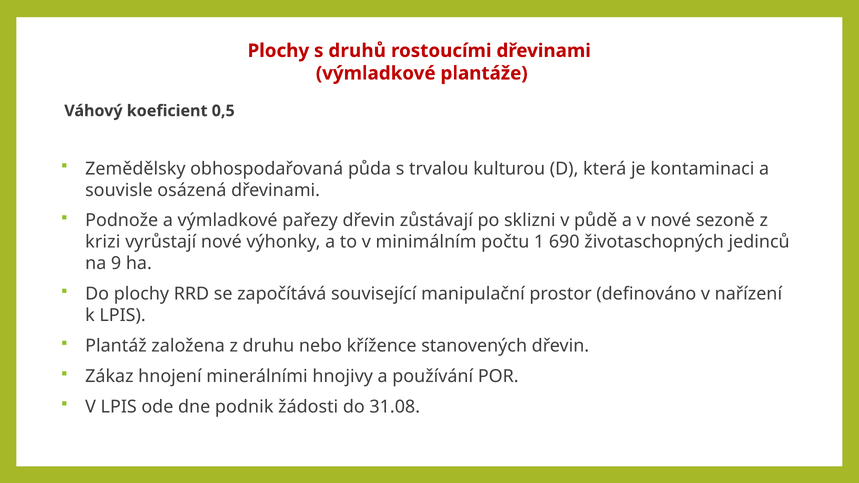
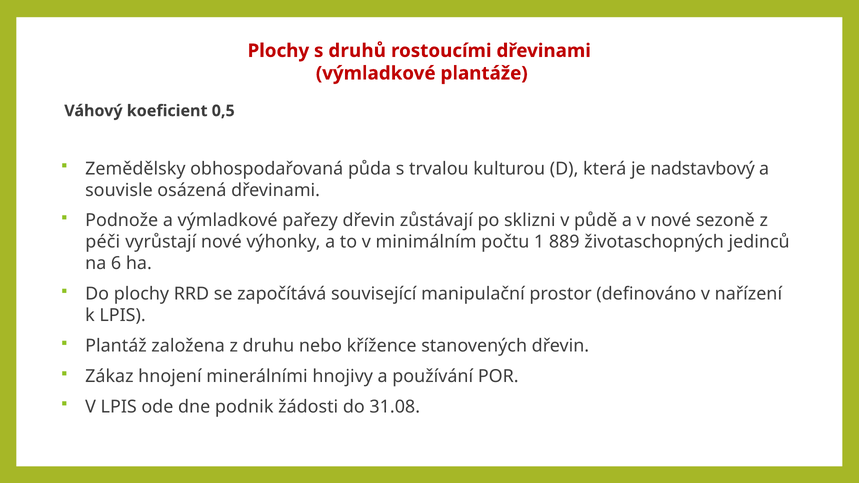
kontaminaci: kontaminaci -> nadstavbový
krizi: krizi -> péči
690: 690 -> 889
9: 9 -> 6
